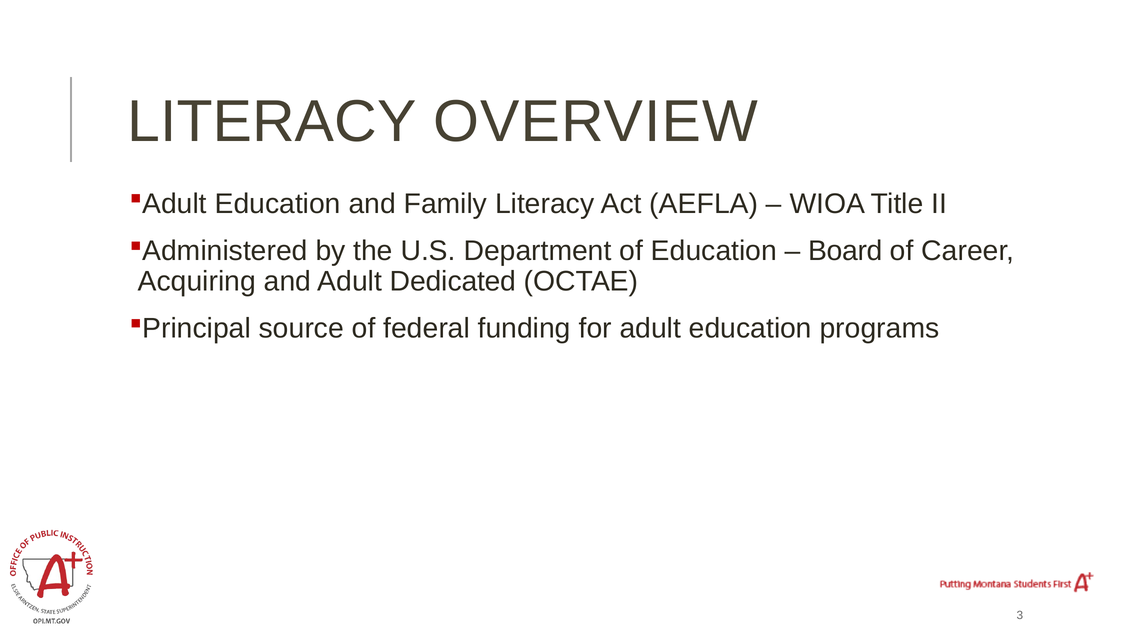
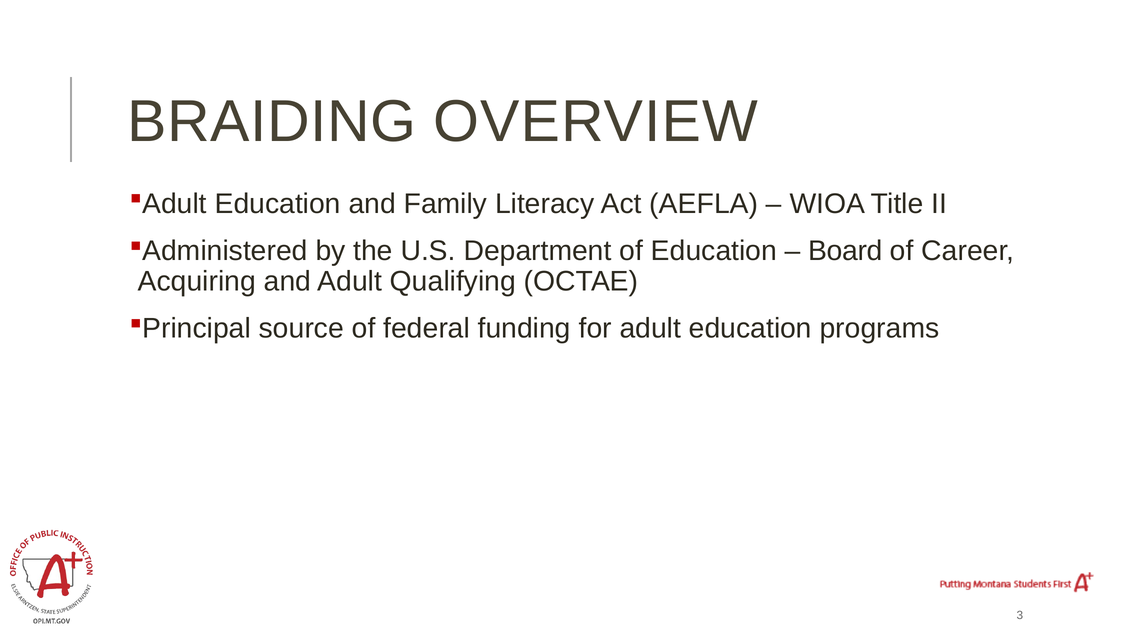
LITERACY at (272, 122): LITERACY -> BRAIDING
Dedicated: Dedicated -> Qualifying
